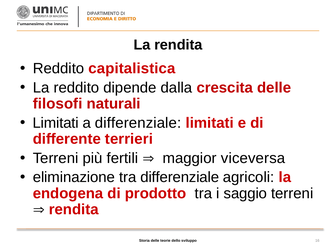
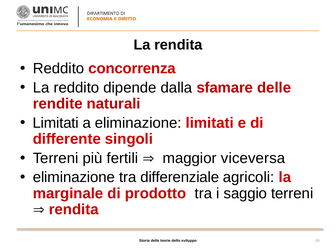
capitalistica: capitalistica -> concorrenza
crescita: crescita -> sfamare
filosofi: filosofi -> rendite
a differenziale: differenziale -> eliminazione
terrieri: terrieri -> singoli
endogena: endogena -> marginale
